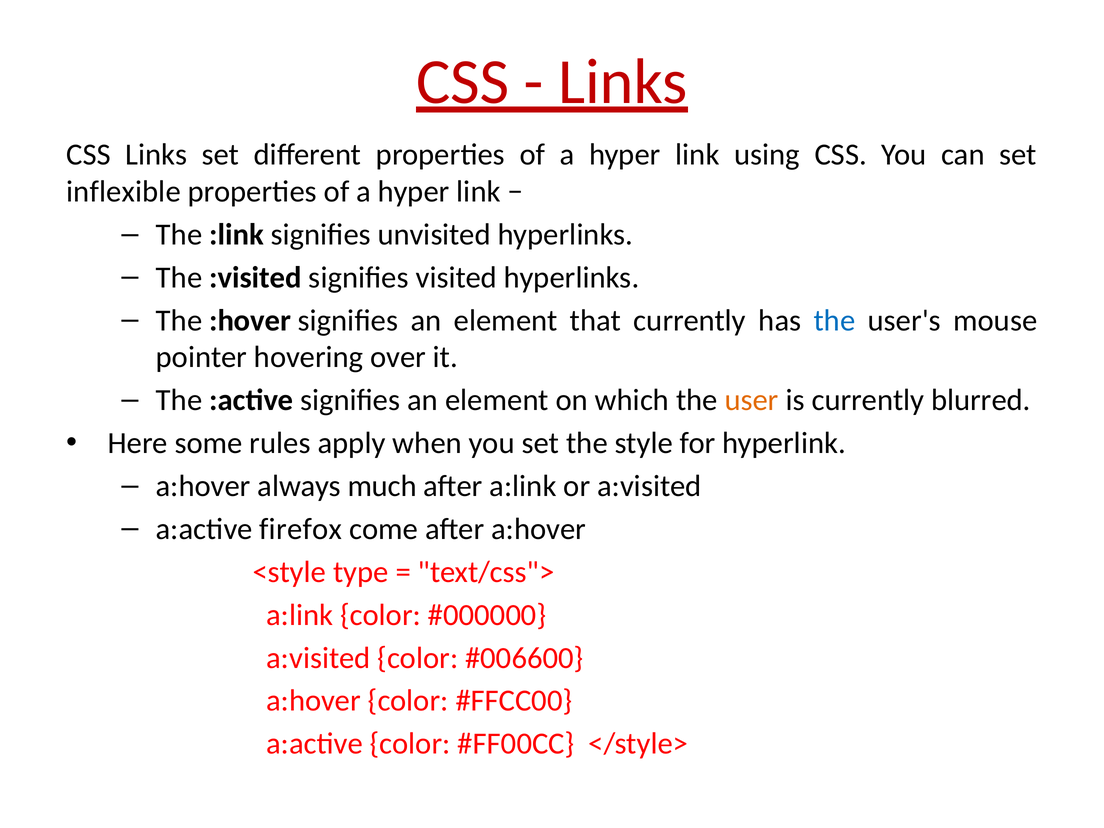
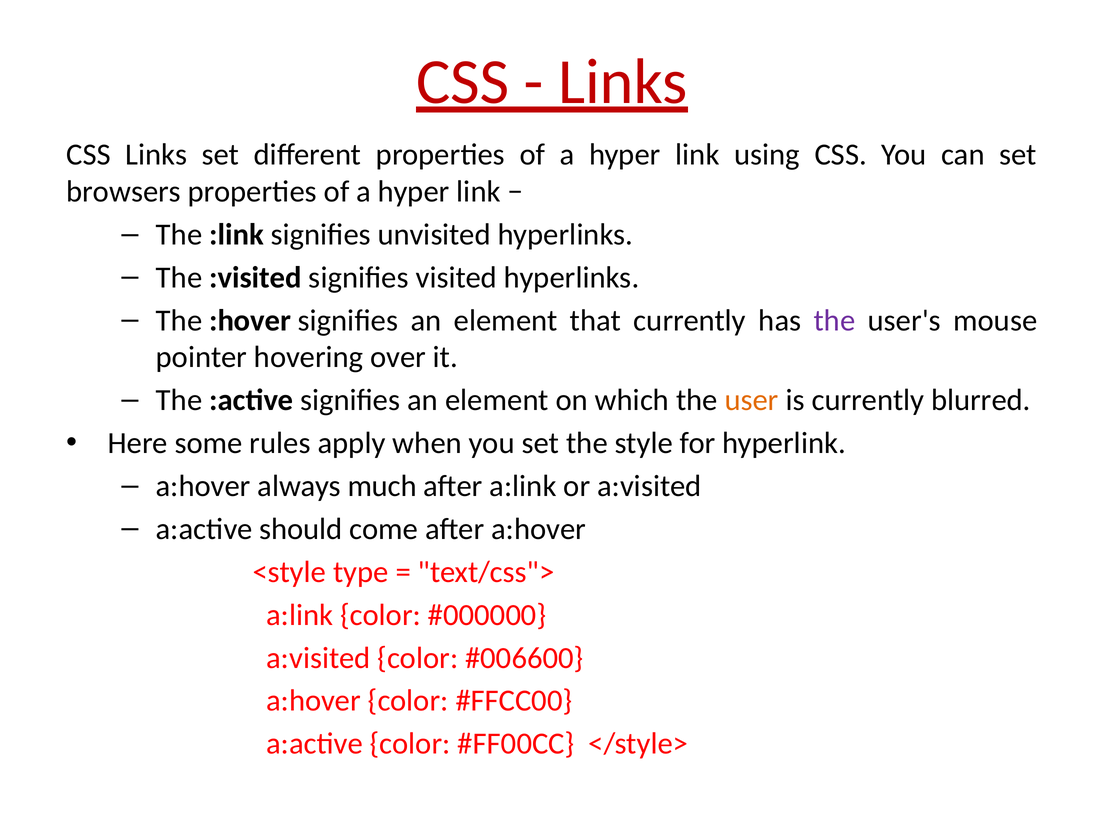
inflexible: inflexible -> browsers
the at (835, 321) colour: blue -> purple
firefox: firefox -> should
